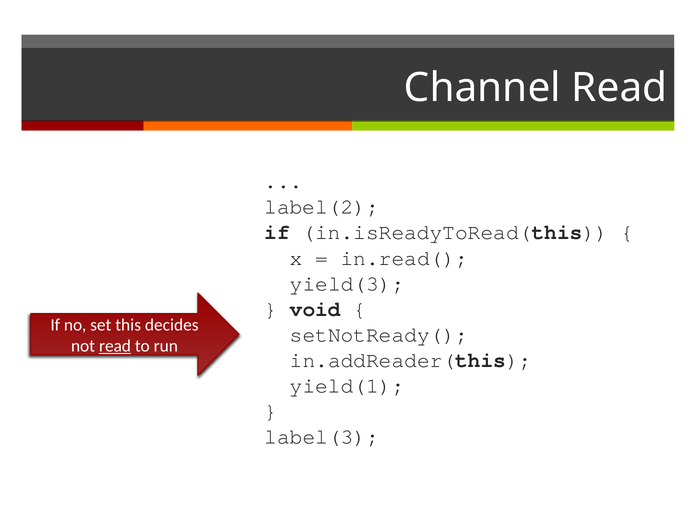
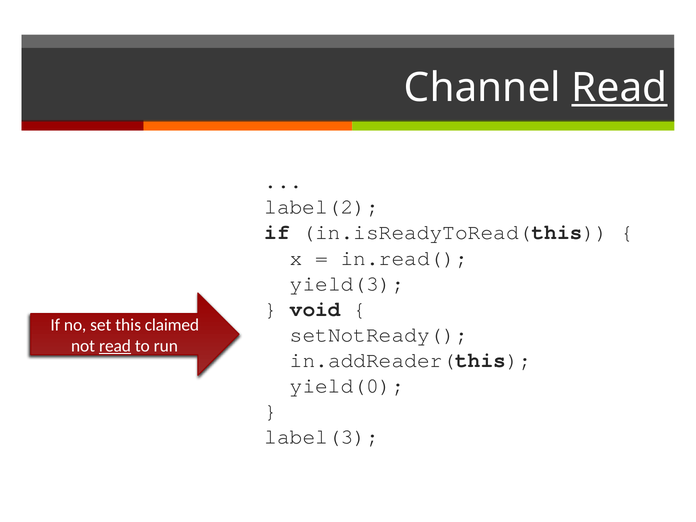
Read at (619, 88) underline: none -> present
decides: decides -> claimed
yield(1: yield(1 -> yield(0
